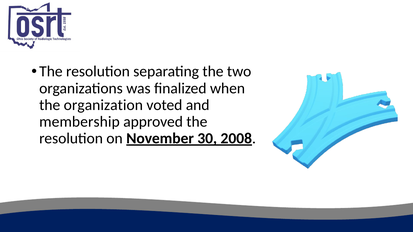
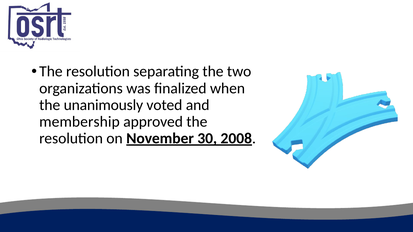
organization: organization -> unanimously
